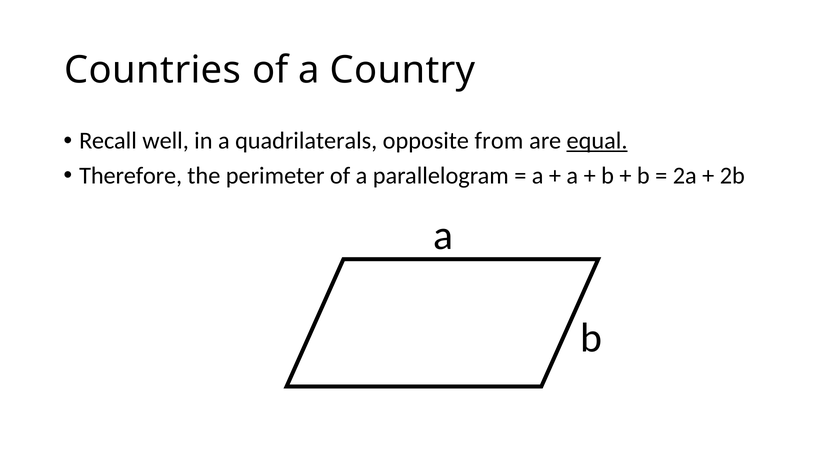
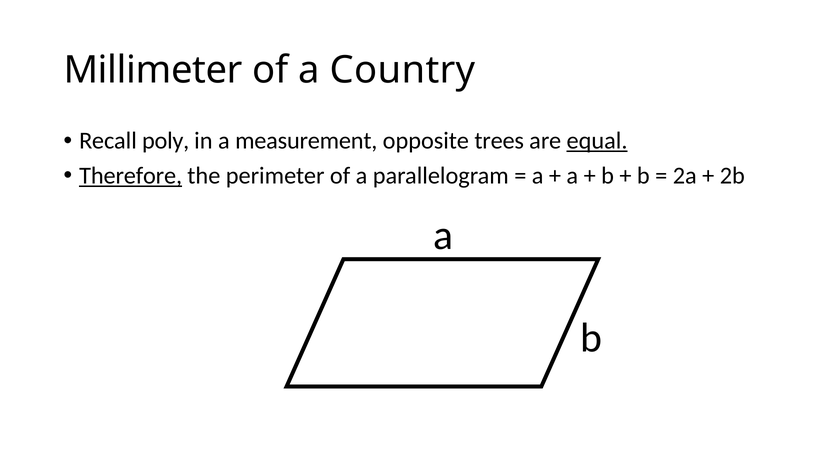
Countries: Countries -> Millimeter
well: well -> poly
quadrilaterals: quadrilaterals -> measurement
from: from -> trees
Therefore underline: none -> present
